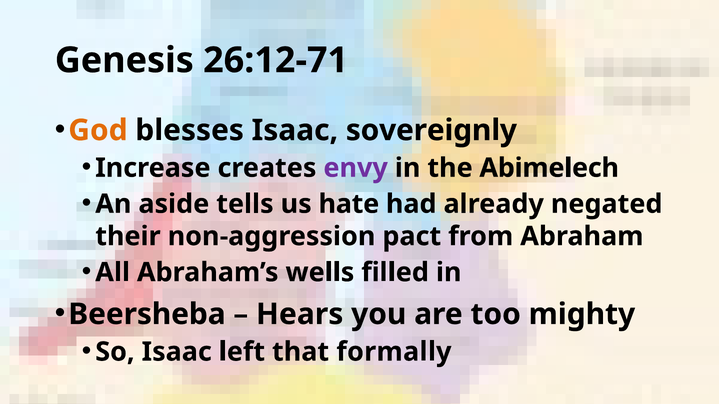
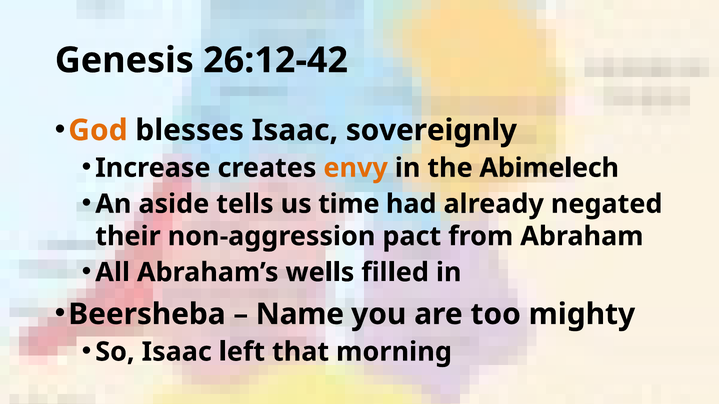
26:12-71: 26:12-71 -> 26:12-42
envy colour: purple -> orange
hate: hate -> time
Hears: Hears -> Name
formally: formally -> morning
